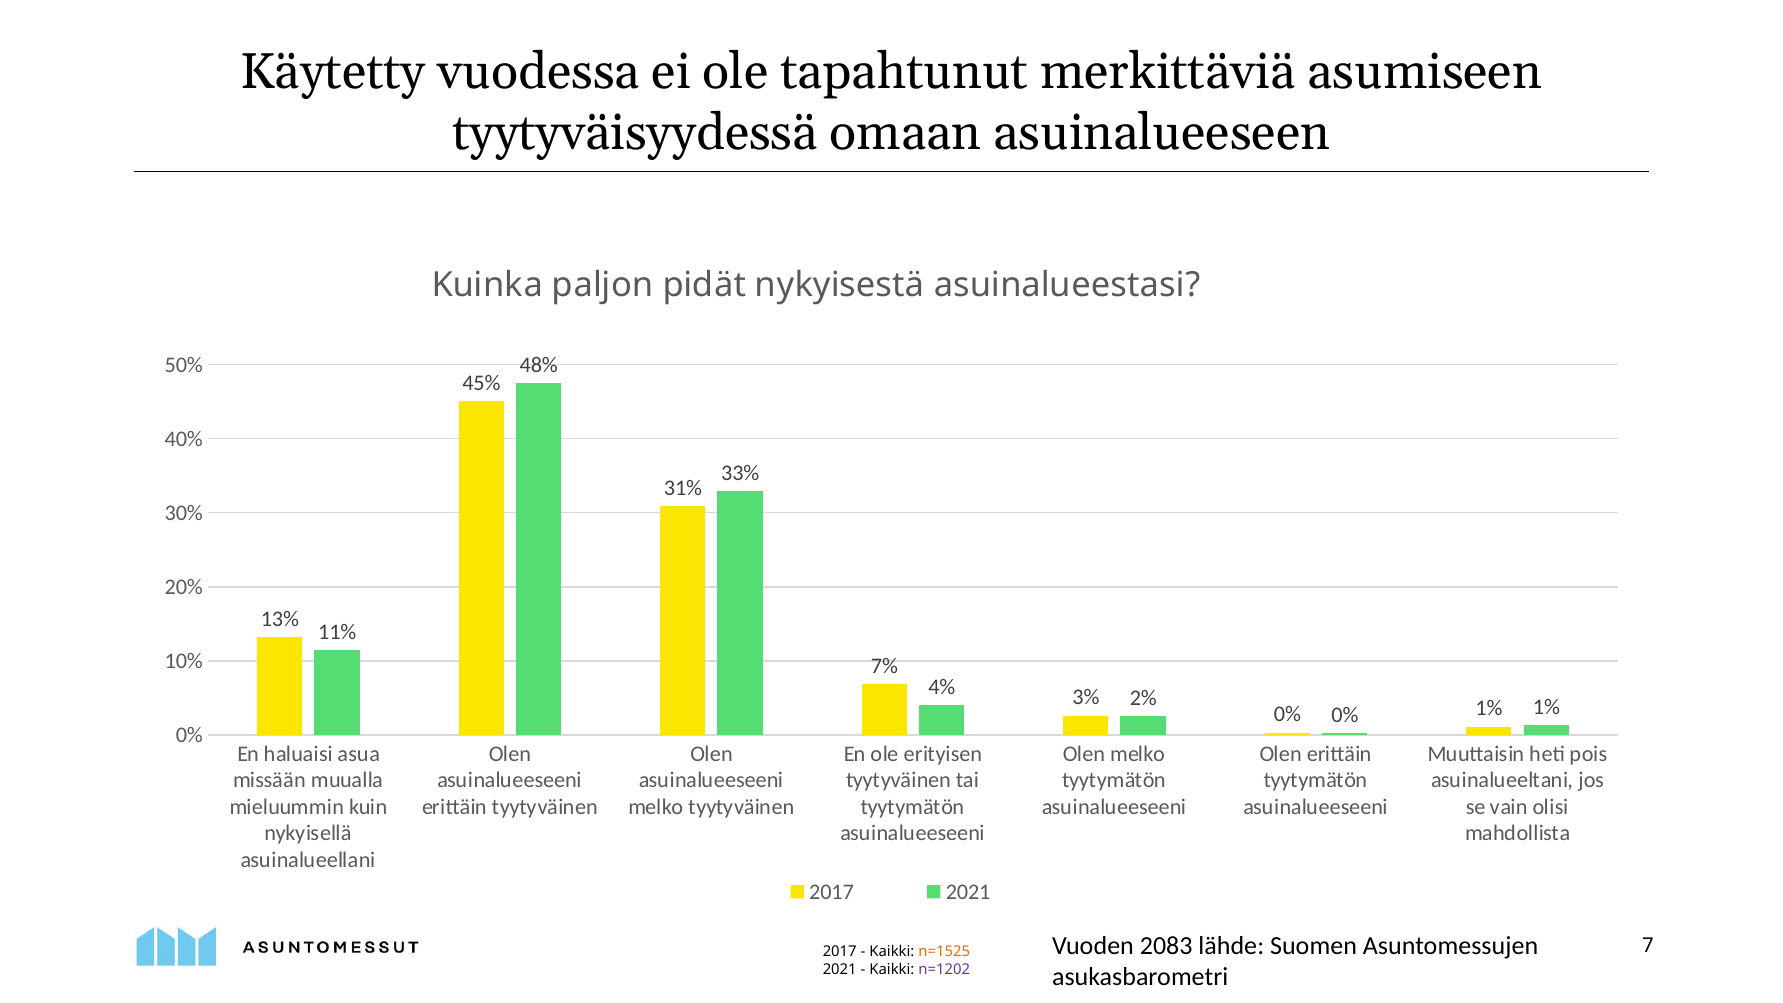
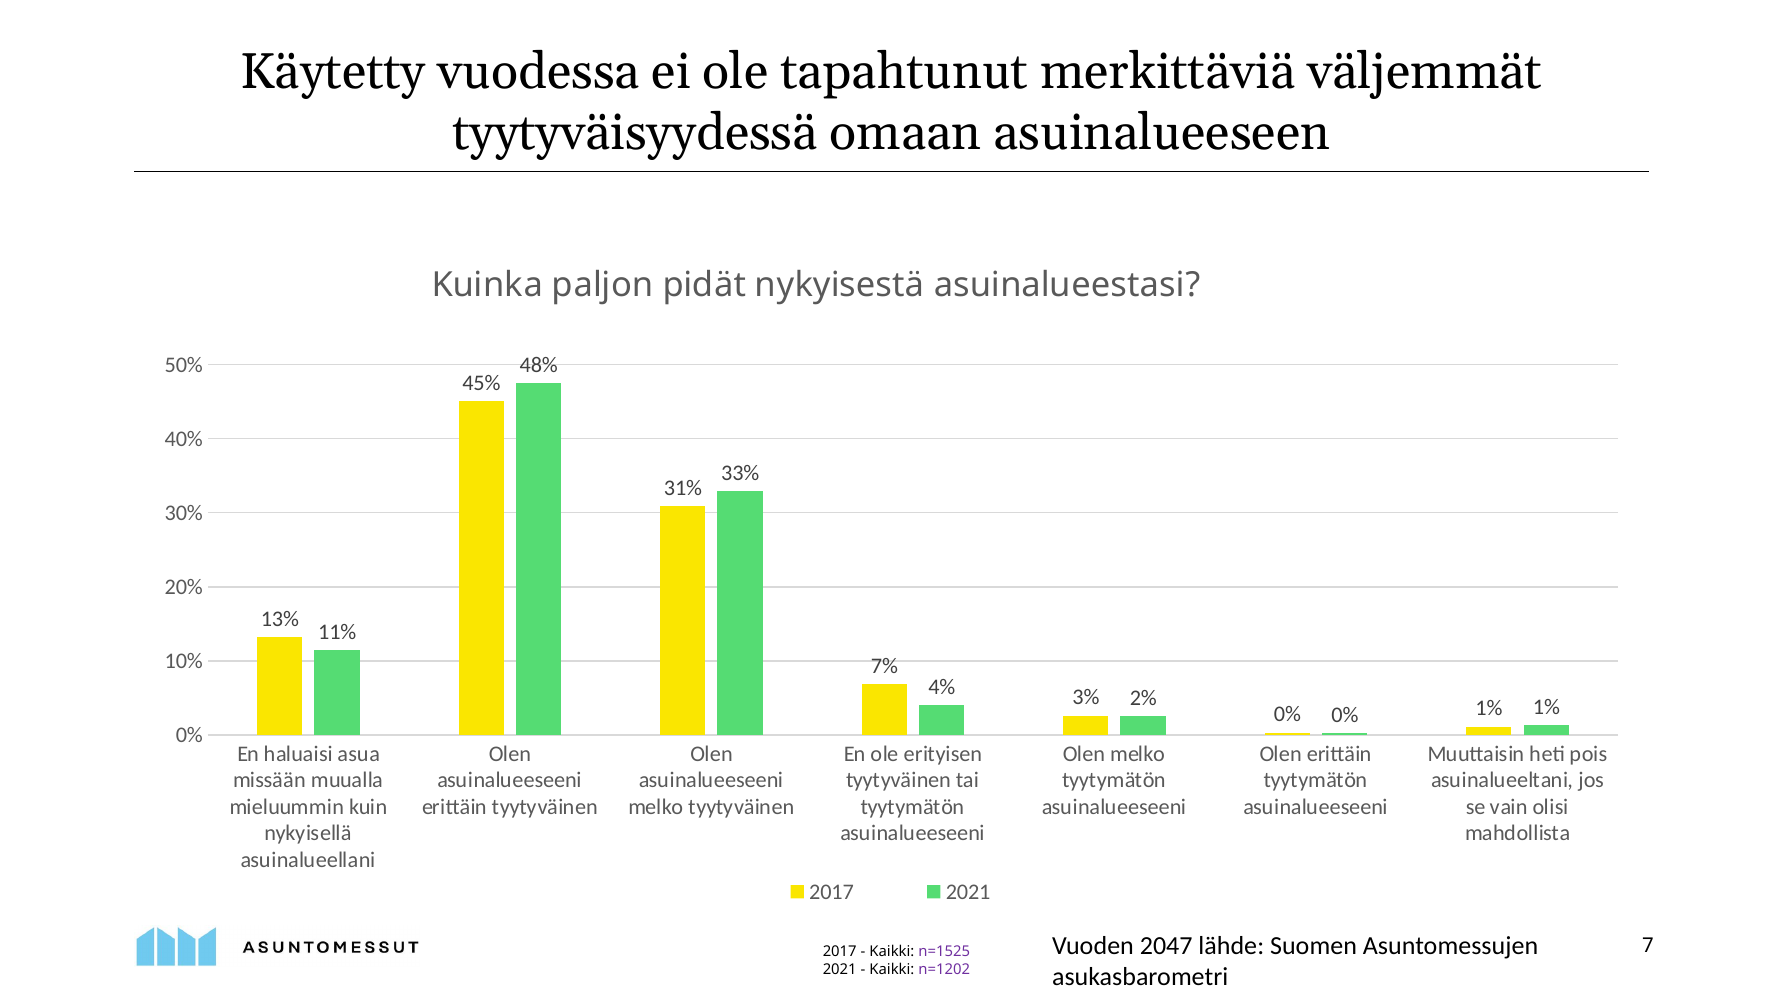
asumiseen: asumiseen -> väljemmät
2083: 2083 -> 2047
n=1525 colour: orange -> purple
